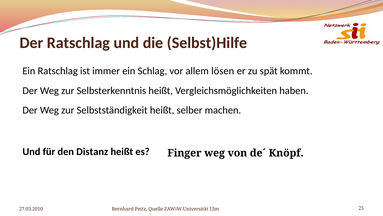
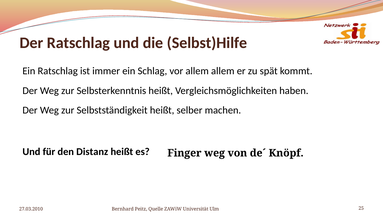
allem lösen: lösen -> allem
